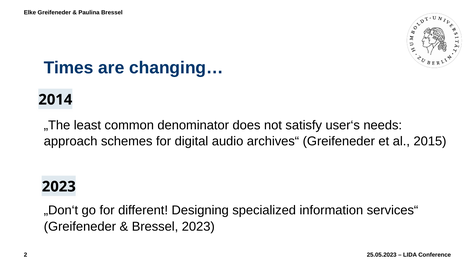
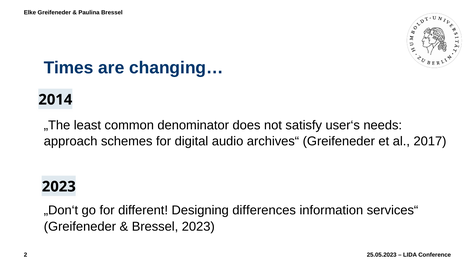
2015: 2015 -> 2017
specialized: specialized -> differences
